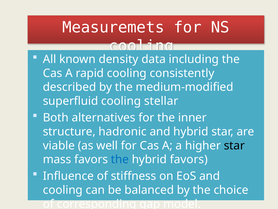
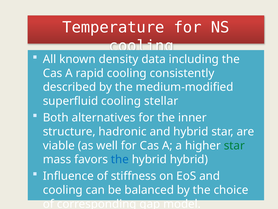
Measuremets: Measuremets -> Temperature
star at (234, 145) colour: black -> green
hybrid favors: favors -> hybrid
